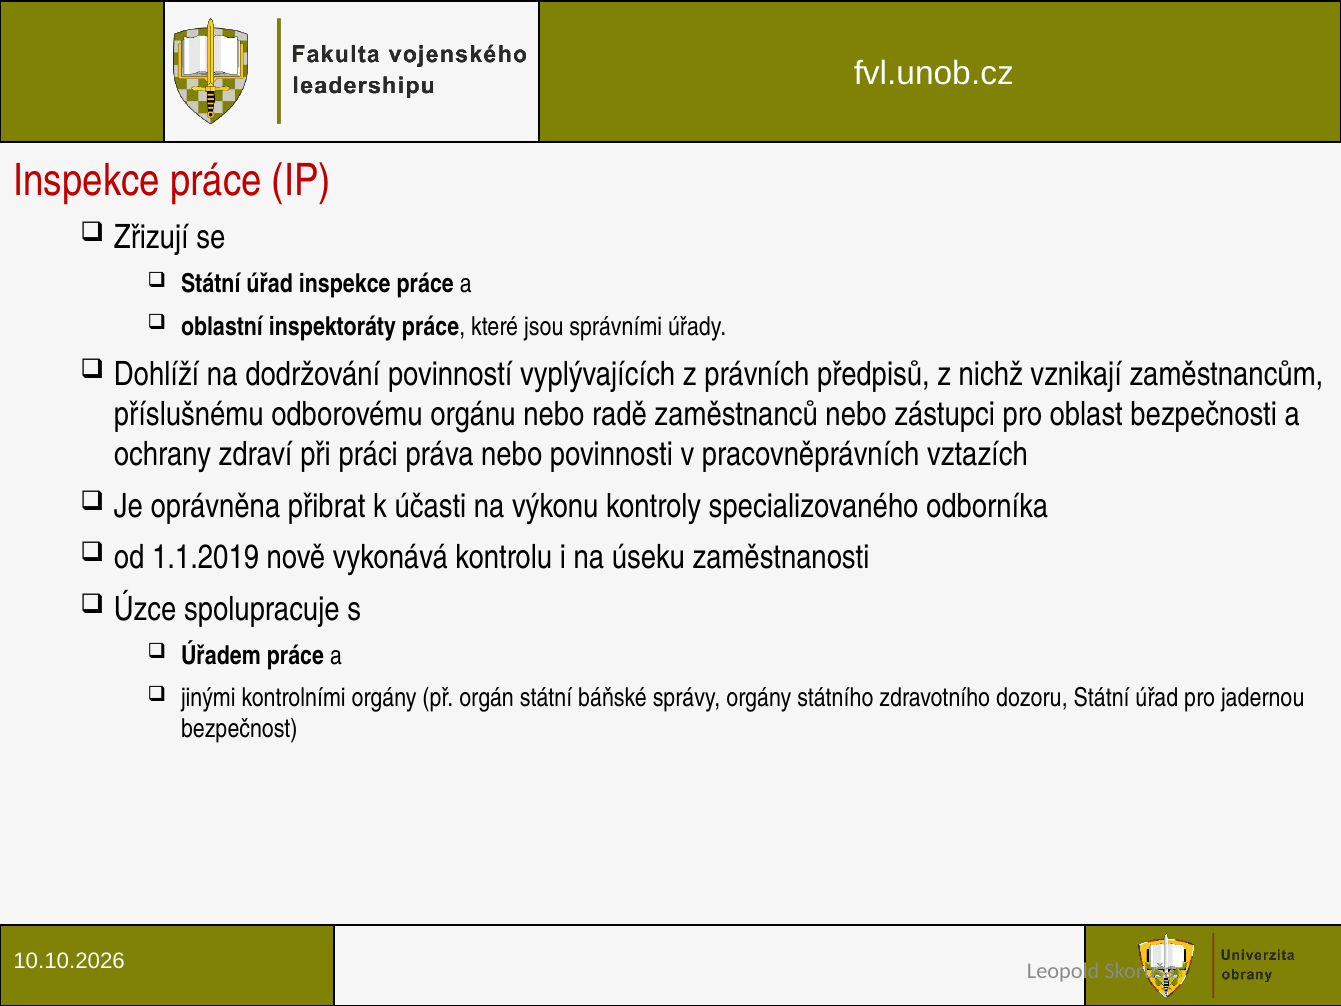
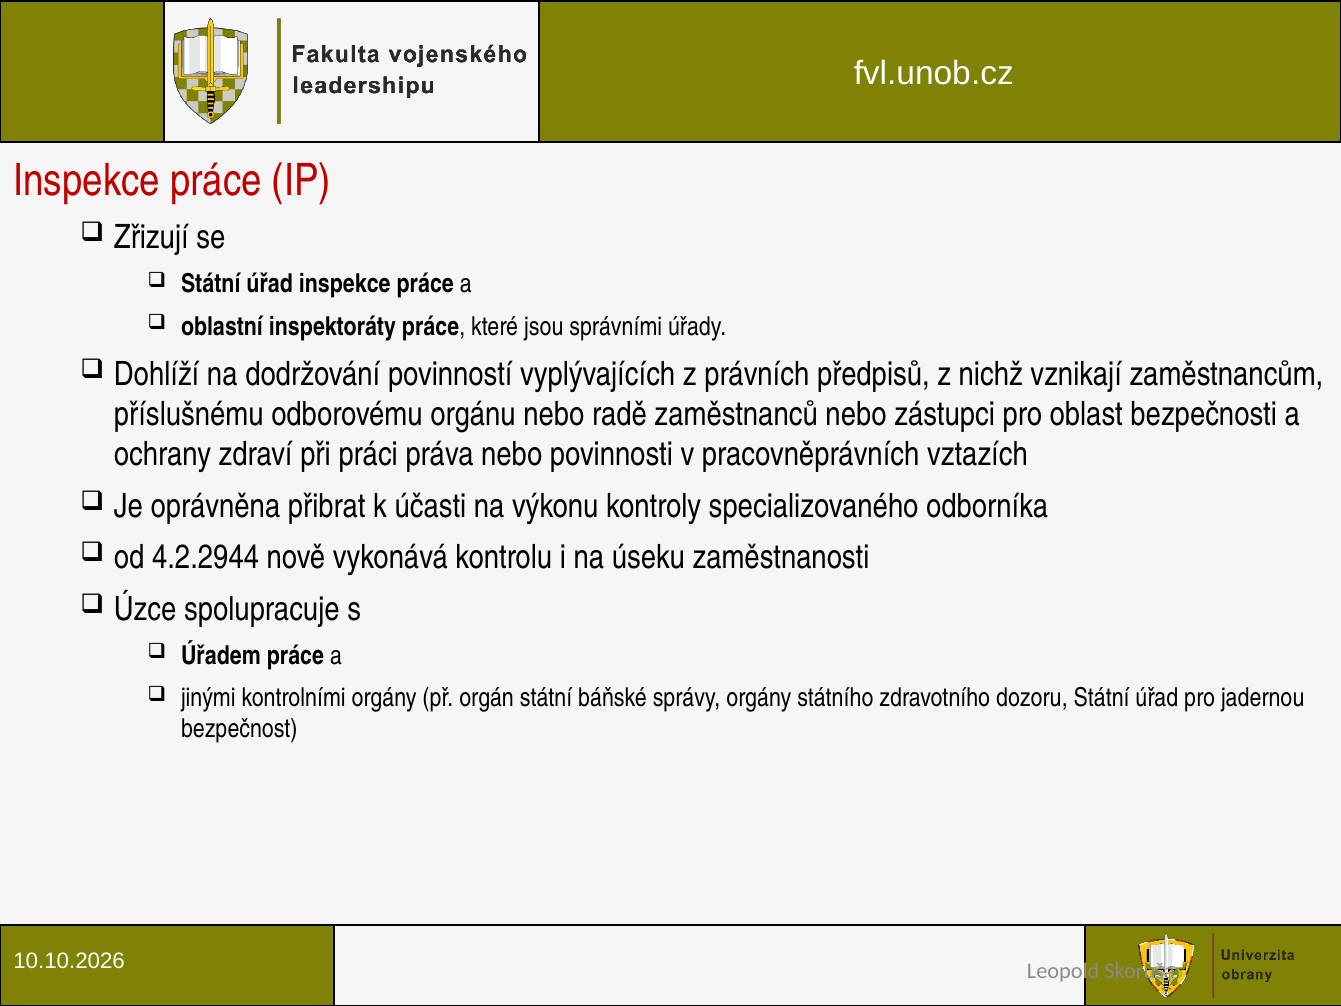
1.1.2019: 1.1.2019 -> 4.2.2944
